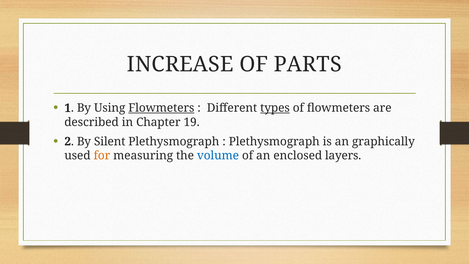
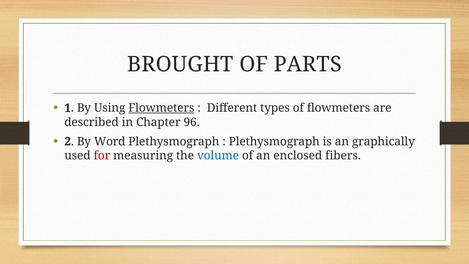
INCREASE: INCREASE -> BROUGHT
types underline: present -> none
19: 19 -> 96
Silent: Silent -> Word
for colour: orange -> red
layers: layers -> fibers
